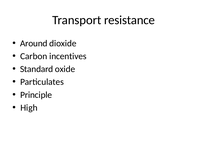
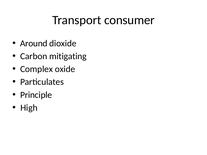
resistance: resistance -> consumer
incentives: incentives -> mitigating
Standard: Standard -> Complex
